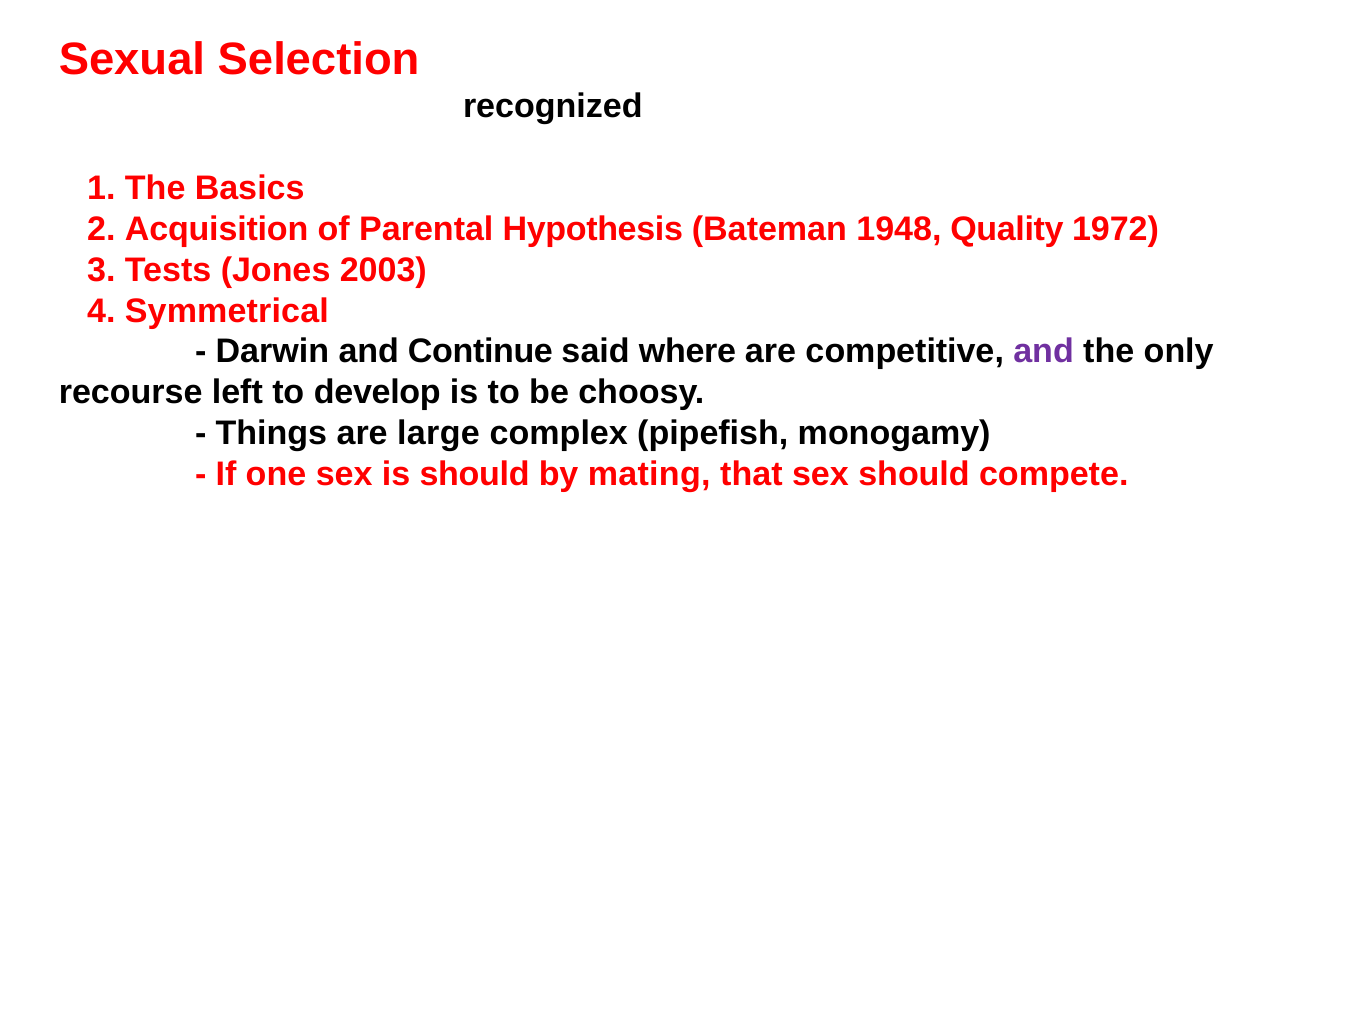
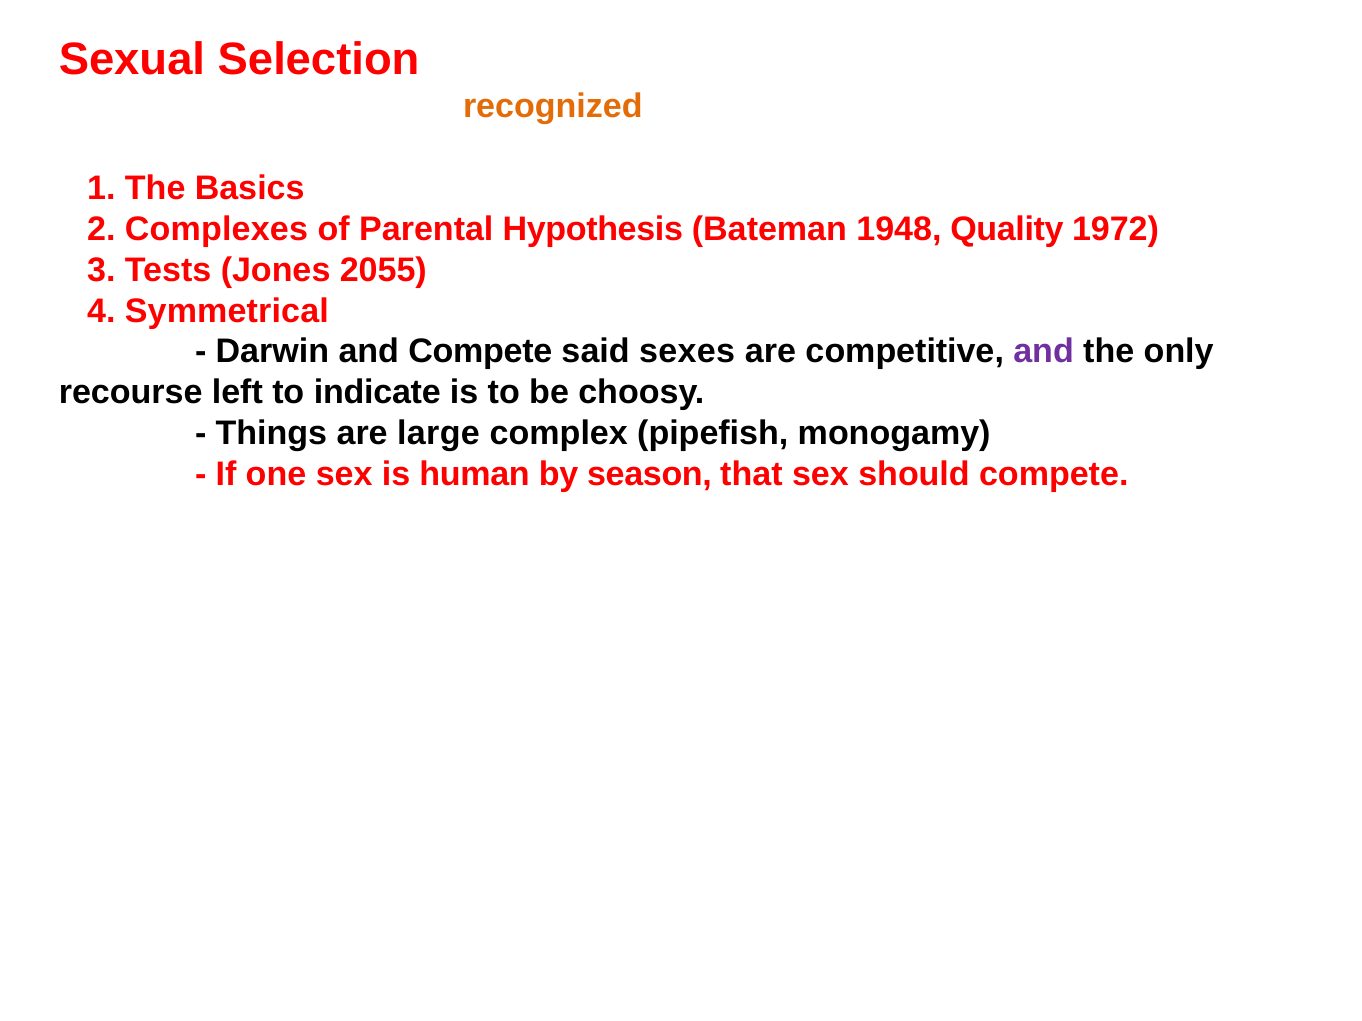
recognized at (553, 107) colour: black -> orange
Acquisition: Acquisition -> Complexes
2003: 2003 -> 2055
and Continue: Continue -> Compete
where: where -> sexes
develop: develop -> indicate
is should: should -> human
mating: mating -> season
